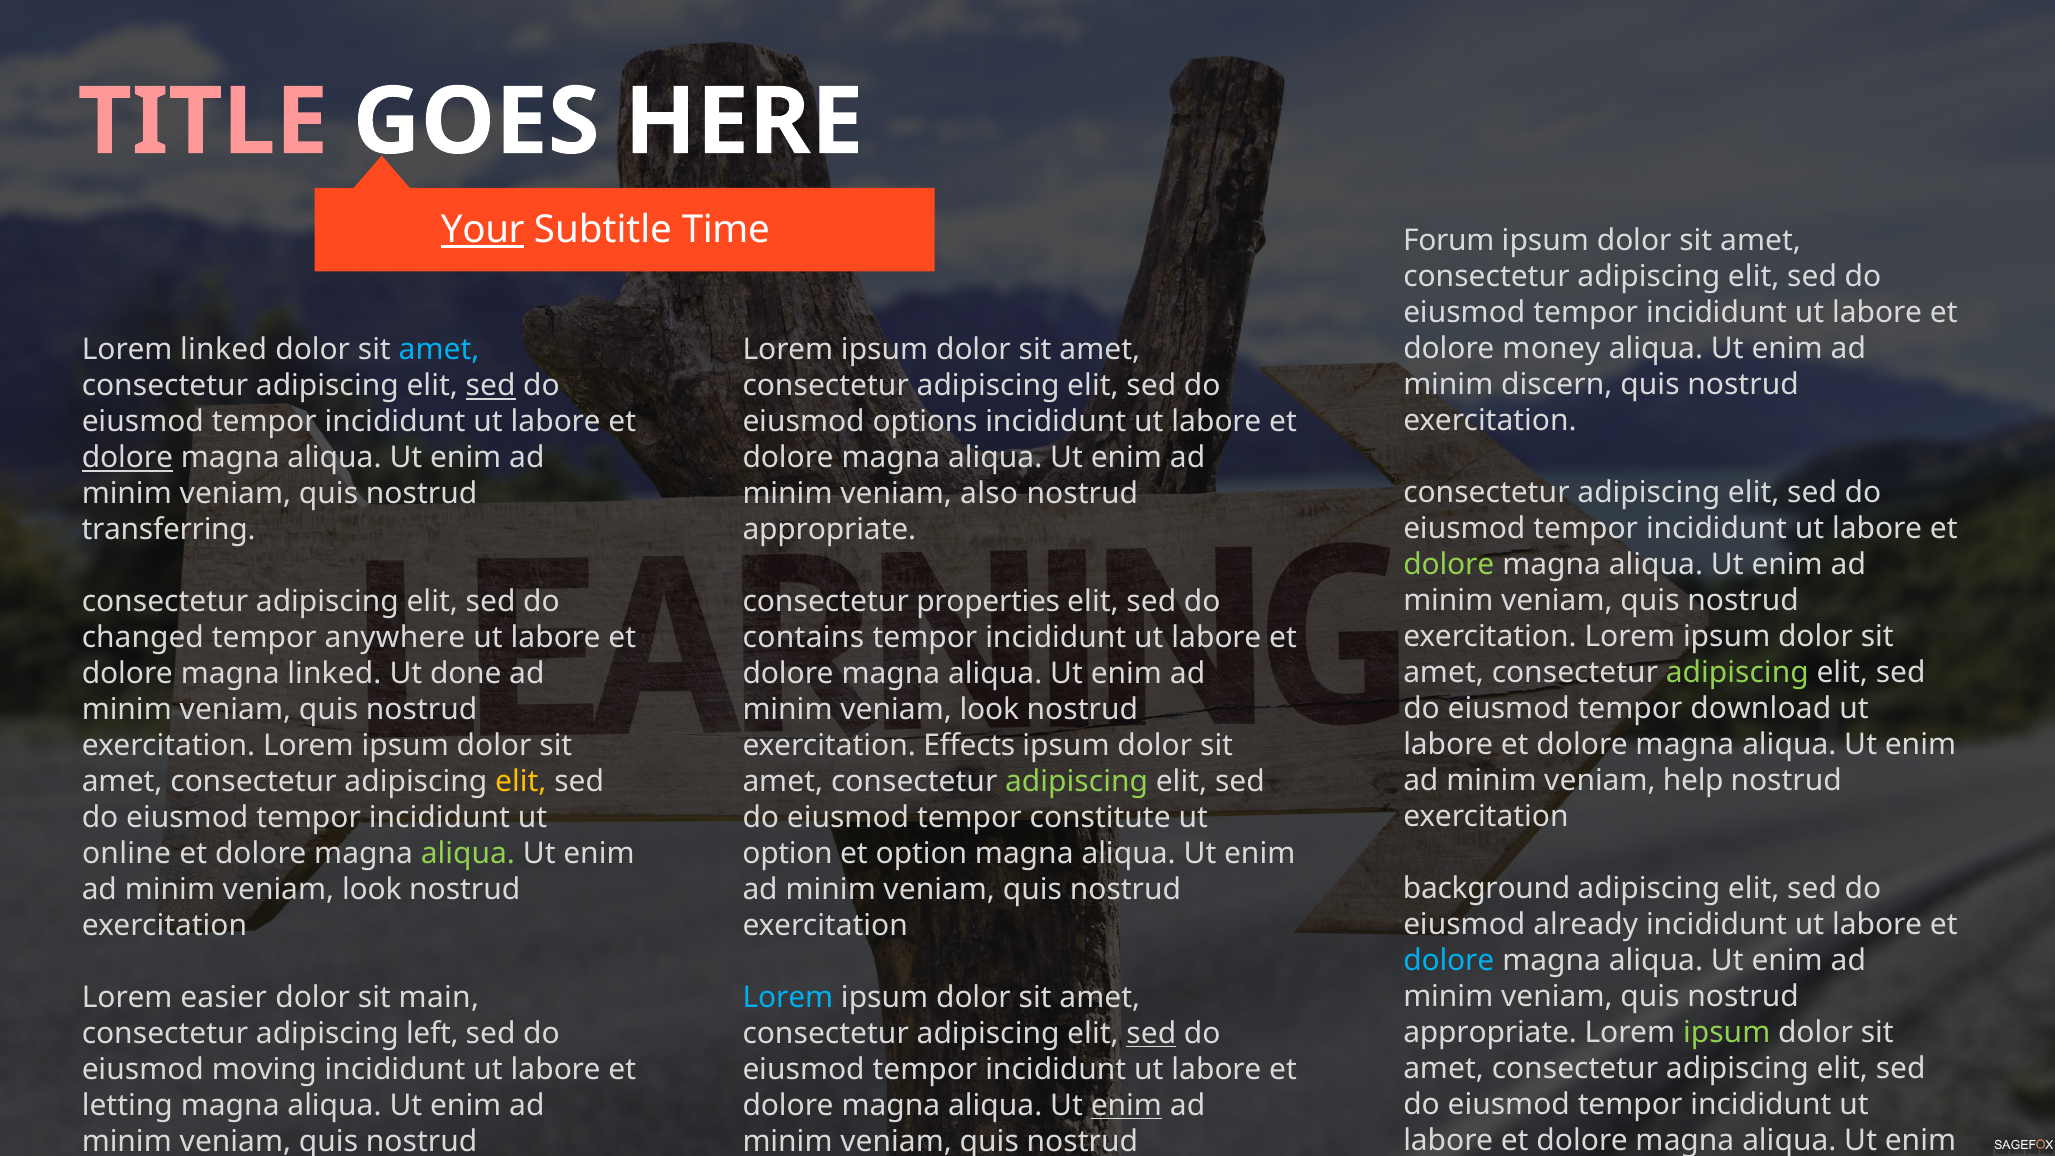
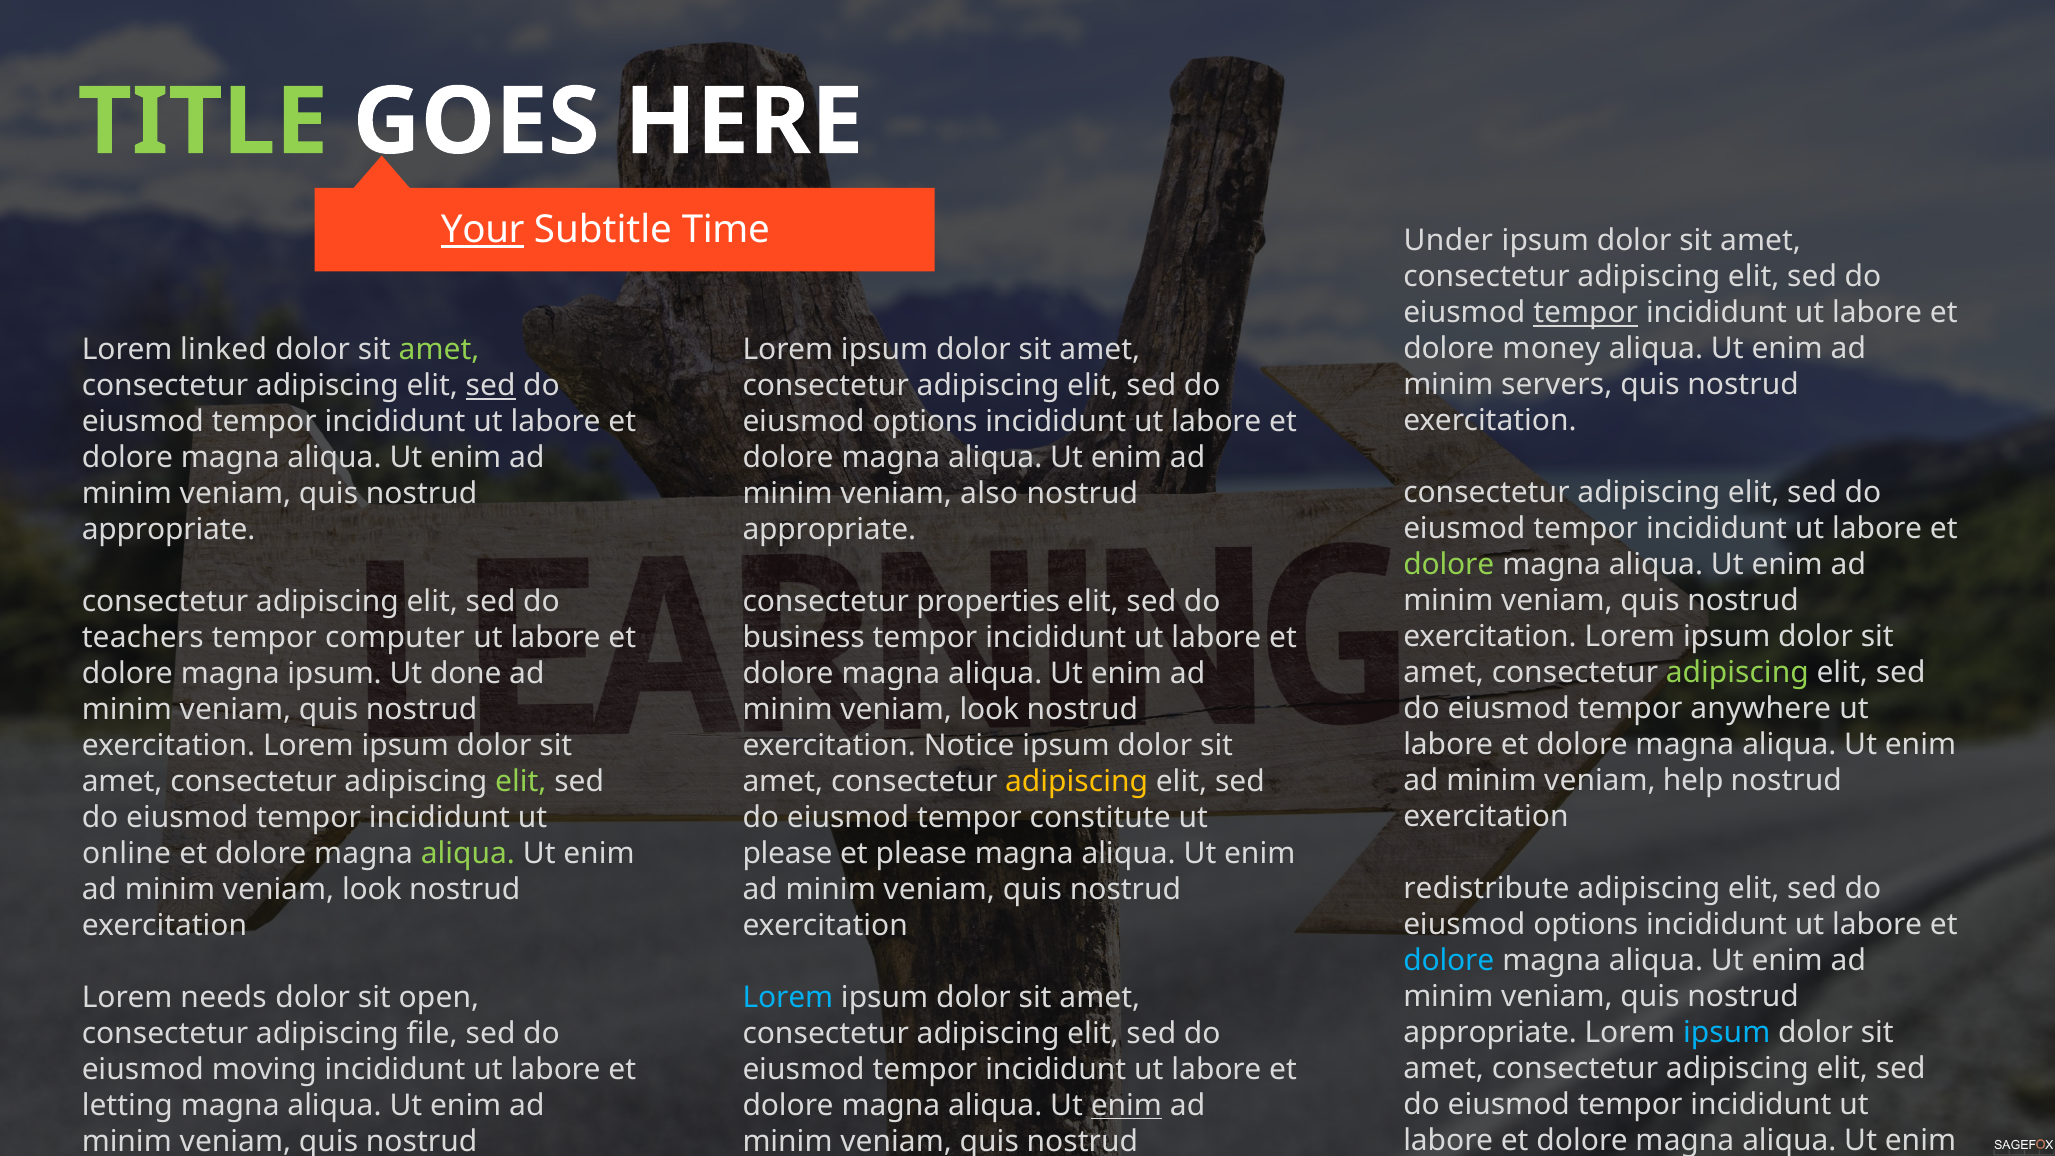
TITLE colour: pink -> light green
Forum: Forum -> Under
tempor at (1586, 313) underline: none -> present
amet at (439, 350) colour: light blue -> light green
discern: discern -> servers
dolore at (127, 458) underline: present -> none
transferring at (169, 530): transferring -> appropriate
changed: changed -> teachers
anywhere: anywhere -> computer
contains: contains -> business
magna linked: linked -> ipsum
download: download -> anywhere
Effects: Effects -> Notice
elit at (521, 782) colour: yellow -> light green
adipiscing at (1077, 782) colour: light green -> yellow
option at (788, 854): option -> please
et option: option -> please
background: background -> redistribute
already at (1586, 925): already -> options
easier: easier -> needs
main: main -> open
ipsum at (1727, 1033) colour: light green -> light blue
left: left -> file
sed at (1151, 1034) underline: present -> none
